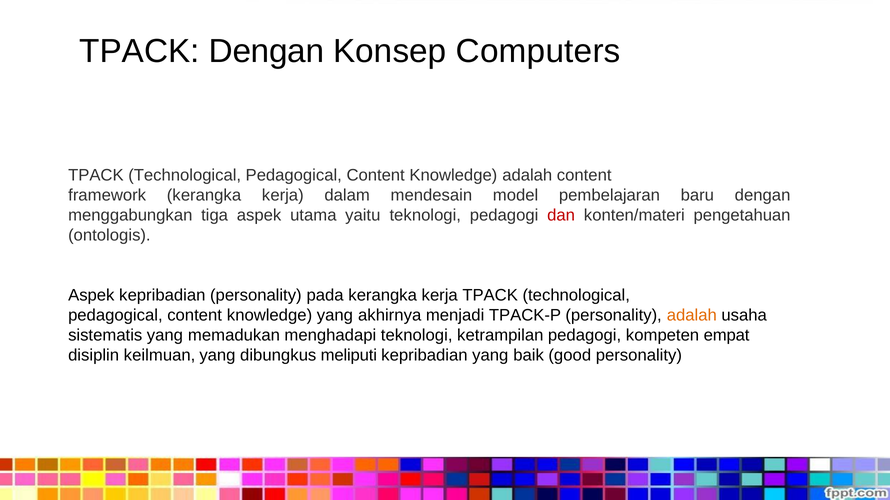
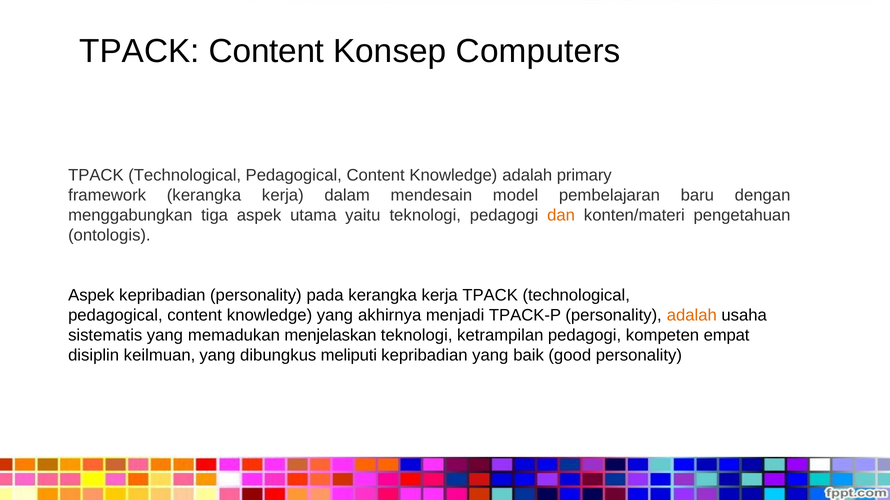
TPACK Dengan: Dengan -> Content
adalah content: content -> primary
dan colour: red -> orange
menghadapi: menghadapi -> menjelaskan
